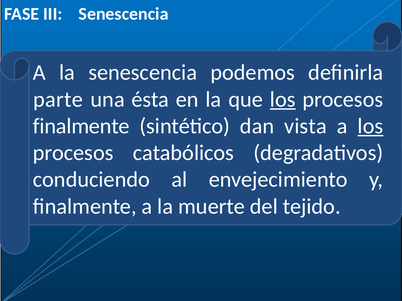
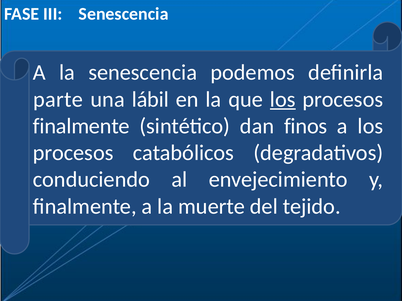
ésta: ésta -> lábil
vista: vista -> finos
los at (370, 126) underline: present -> none
